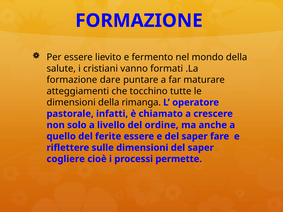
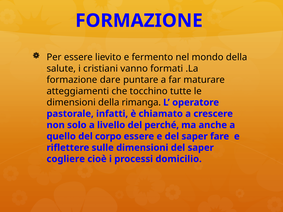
ordine: ordine -> perché
ferite: ferite -> corpo
permette: permette -> domicilio
